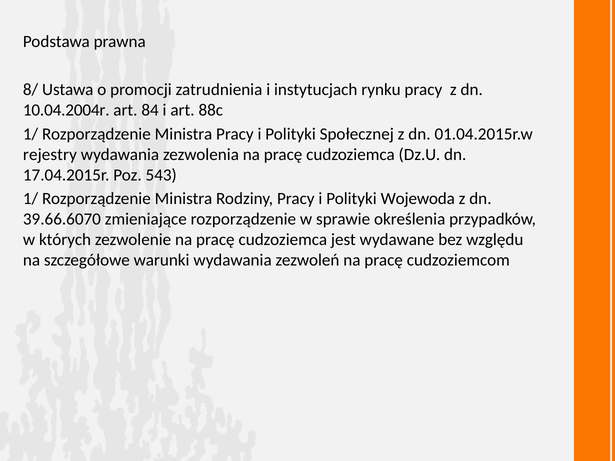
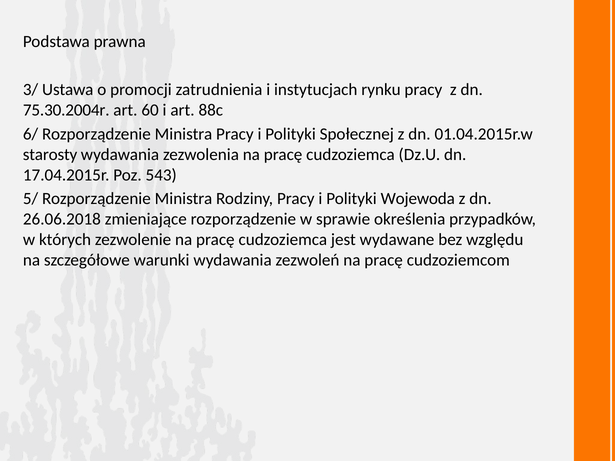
8/: 8/ -> 3/
10.04.2004r: 10.04.2004r -> 75.30.2004r
84: 84 -> 60
1/ at (31, 134): 1/ -> 6/
rejestry: rejestry -> starosty
1/ at (31, 199): 1/ -> 5/
39.66.6070: 39.66.6070 -> 26.06.2018
